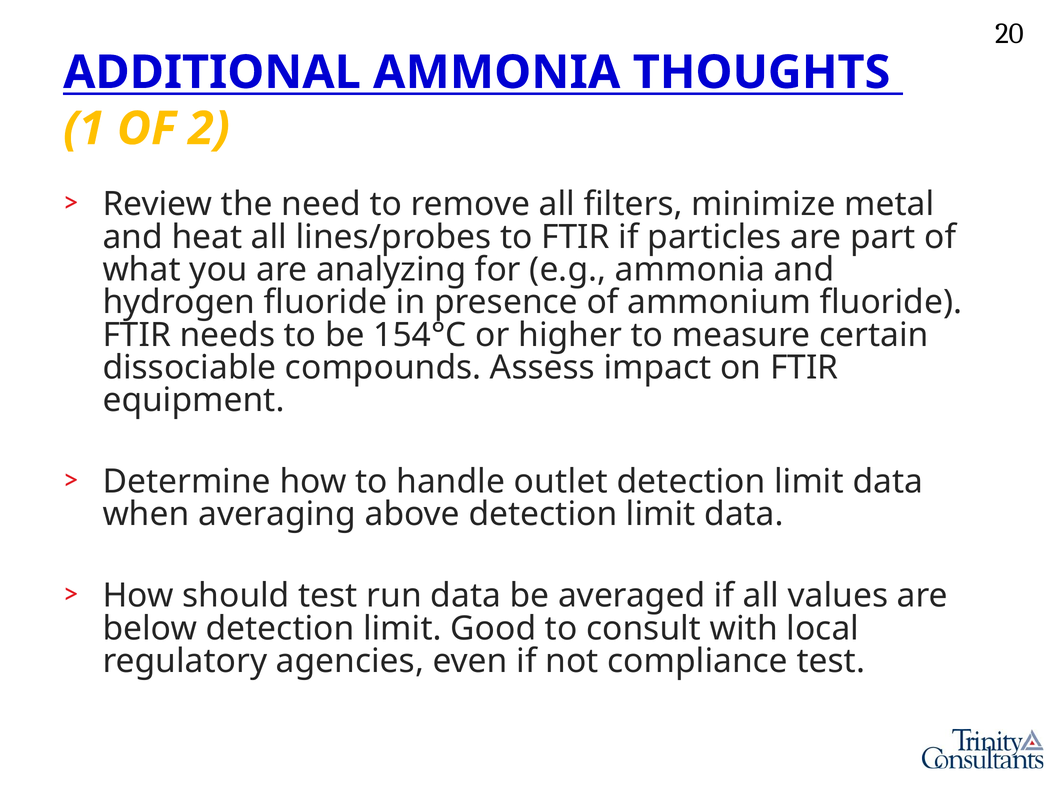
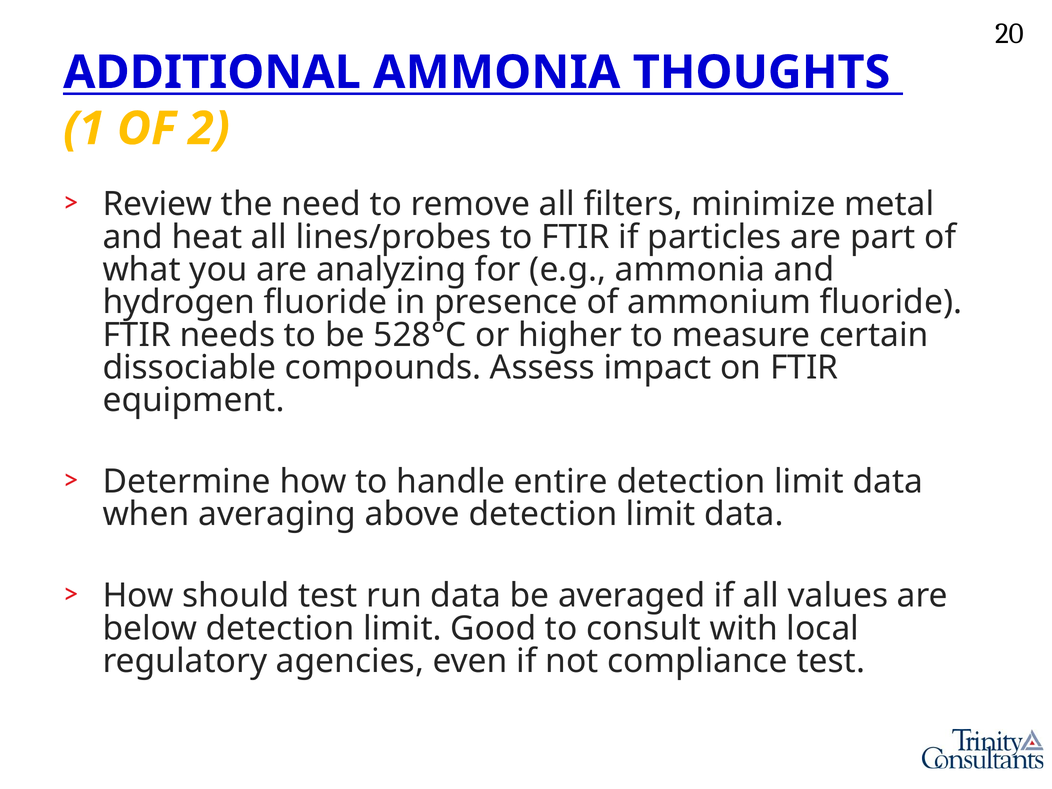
154°C: 154°C -> 528°C
outlet: outlet -> entire
